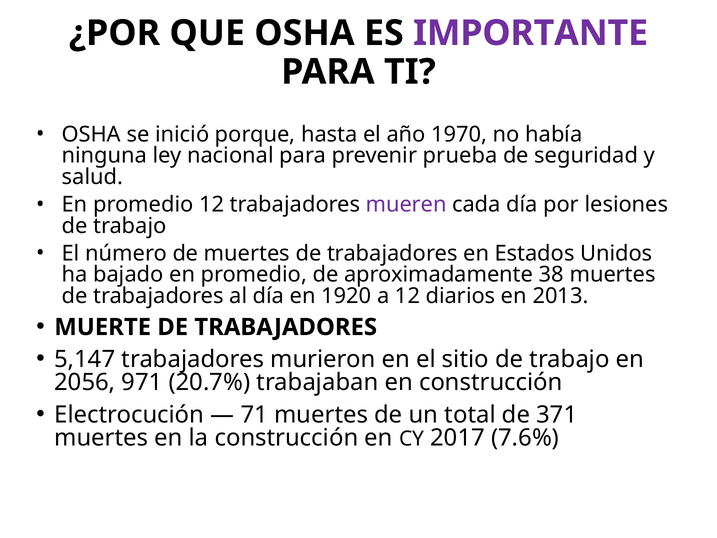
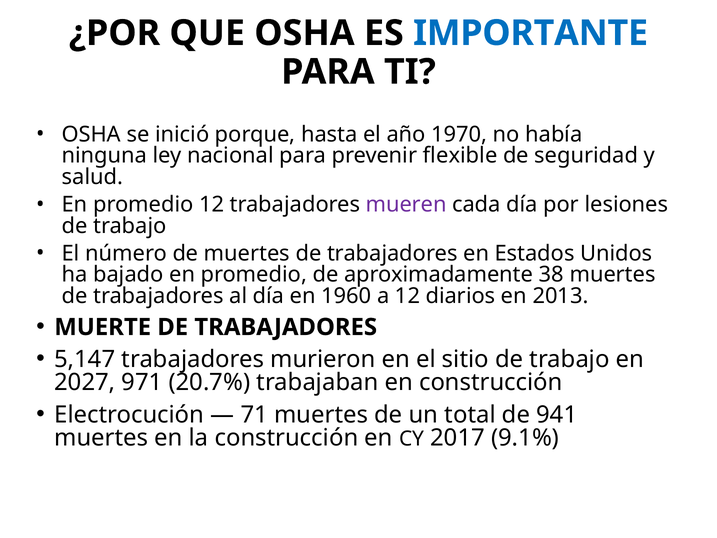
IMPORTANTE colour: purple -> blue
prueba: prueba -> flexible
1920: 1920 -> 1960
2056: 2056 -> 2027
371: 371 -> 941
7.6%: 7.6% -> 9.1%
